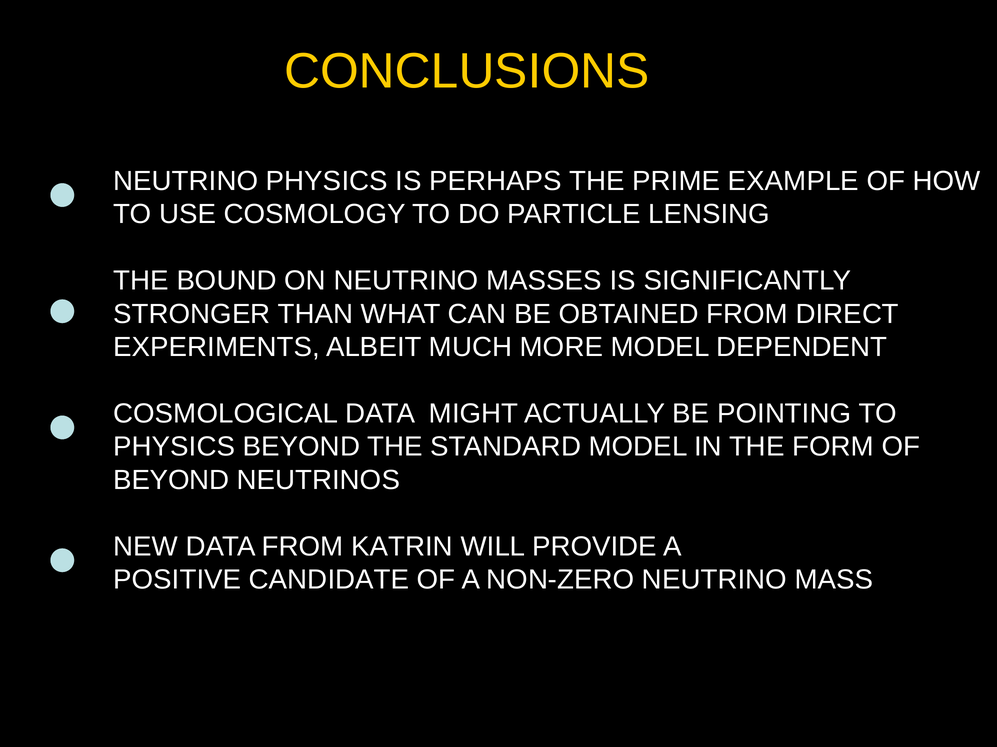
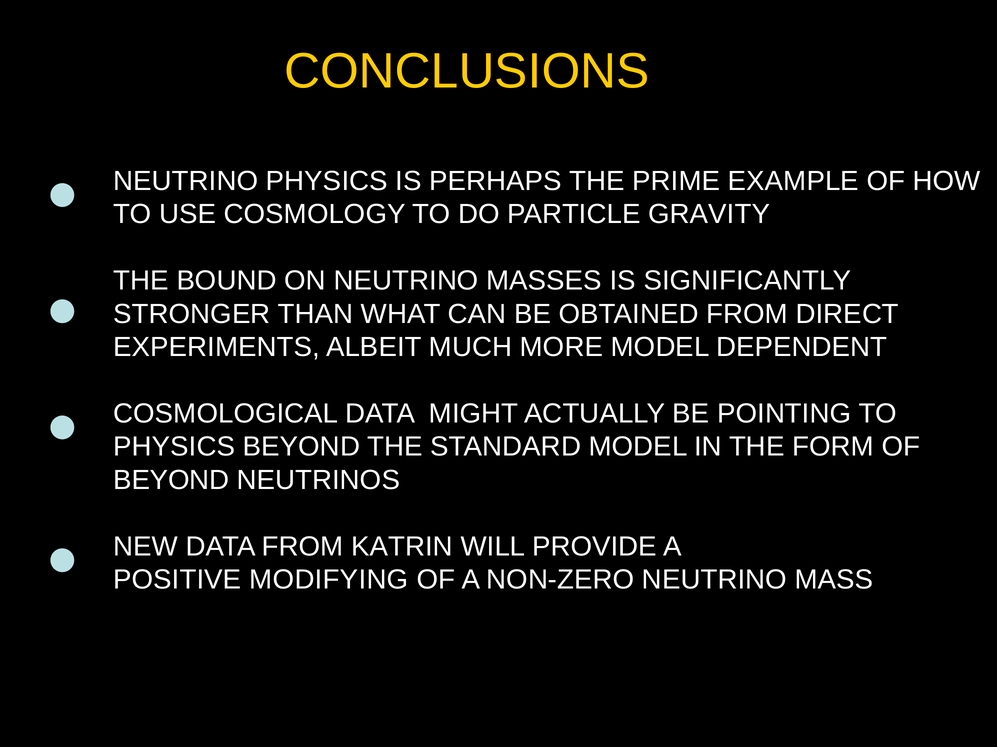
LENSING: LENSING -> GRAVITY
CANDIDATE: CANDIDATE -> MODIFYING
